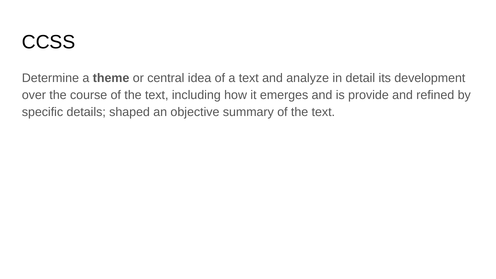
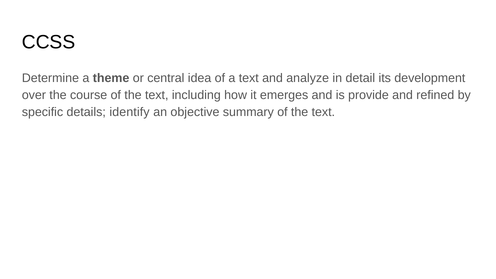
shaped: shaped -> identify
